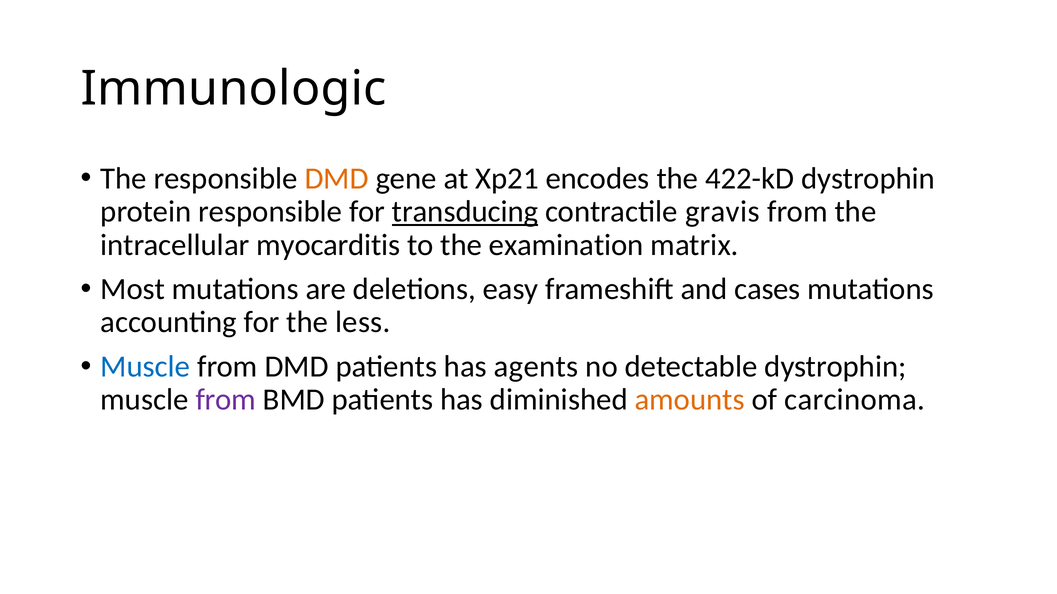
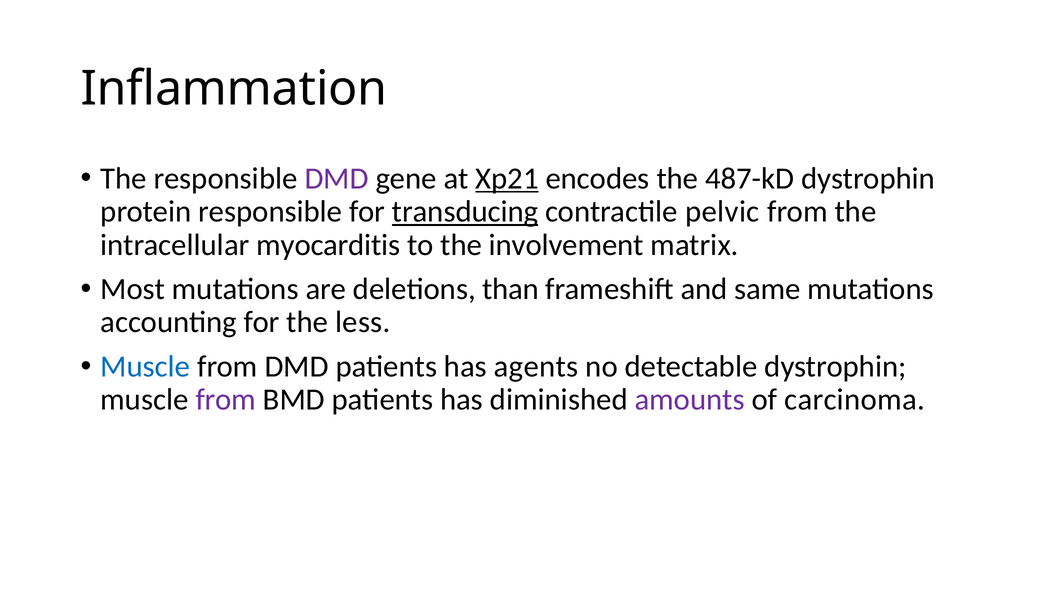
Immunologic: Immunologic -> Inflammation
DMD at (337, 179) colour: orange -> purple
Xp21 underline: none -> present
422-kD: 422-kD -> 487-kD
gravis: gravis -> pelvic
examination: examination -> involvement
easy: easy -> than
cases: cases -> same
amounts colour: orange -> purple
